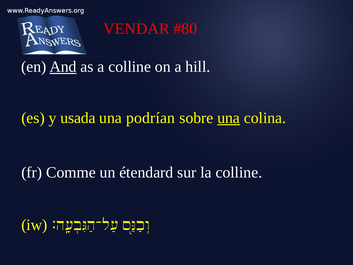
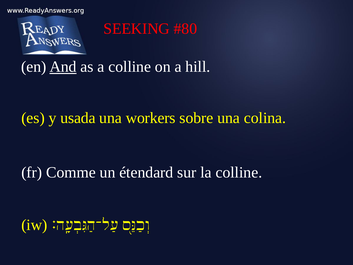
VENDAR: VENDAR -> SEEKING
podrían: podrían -> workers
una at (229, 118) underline: present -> none
